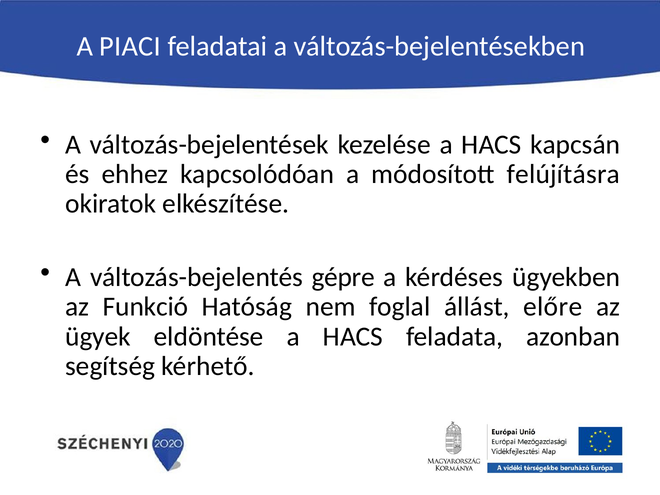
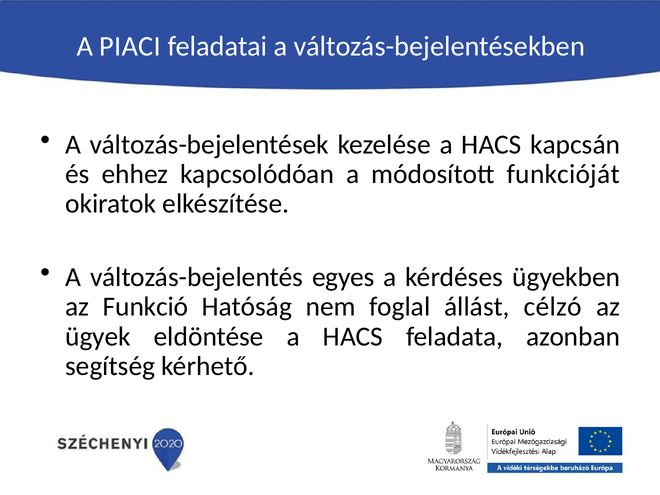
felújításra: felújításra -> funkcióját
gépre: gépre -> egyes
előre: előre -> célzó
